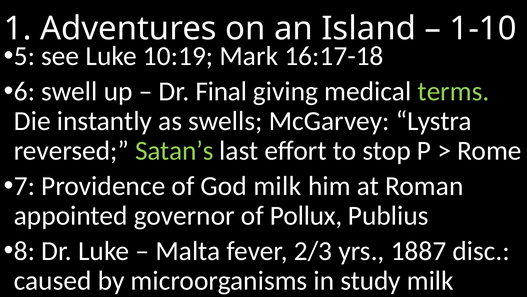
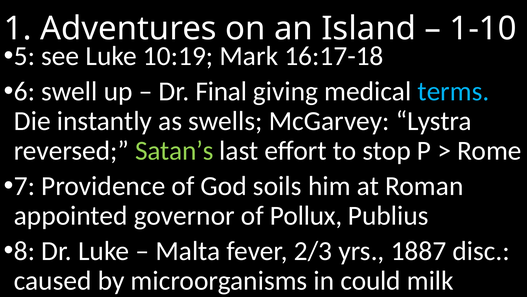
terms colour: light green -> light blue
God milk: milk -> soils
study: study -> could
